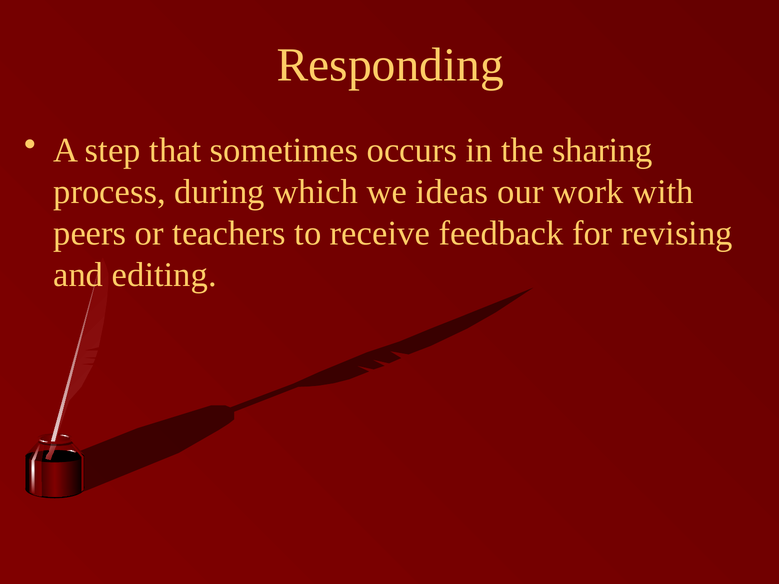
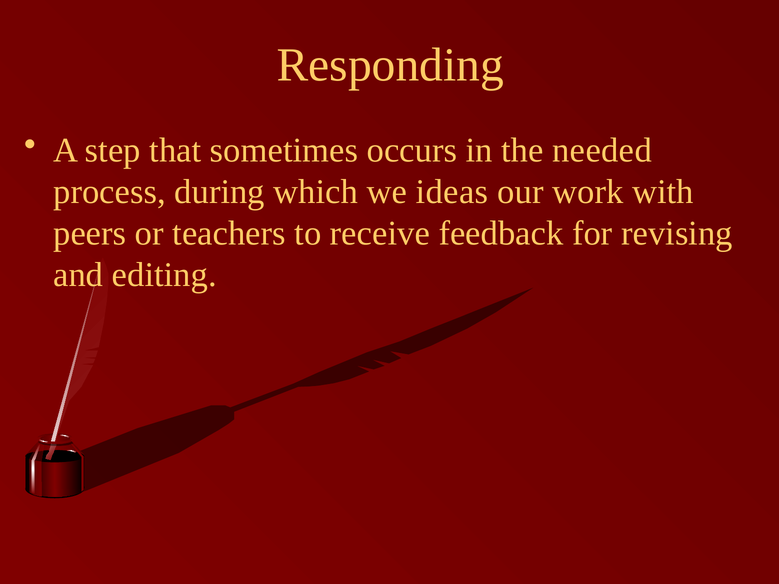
sharing: sharing -> needed
